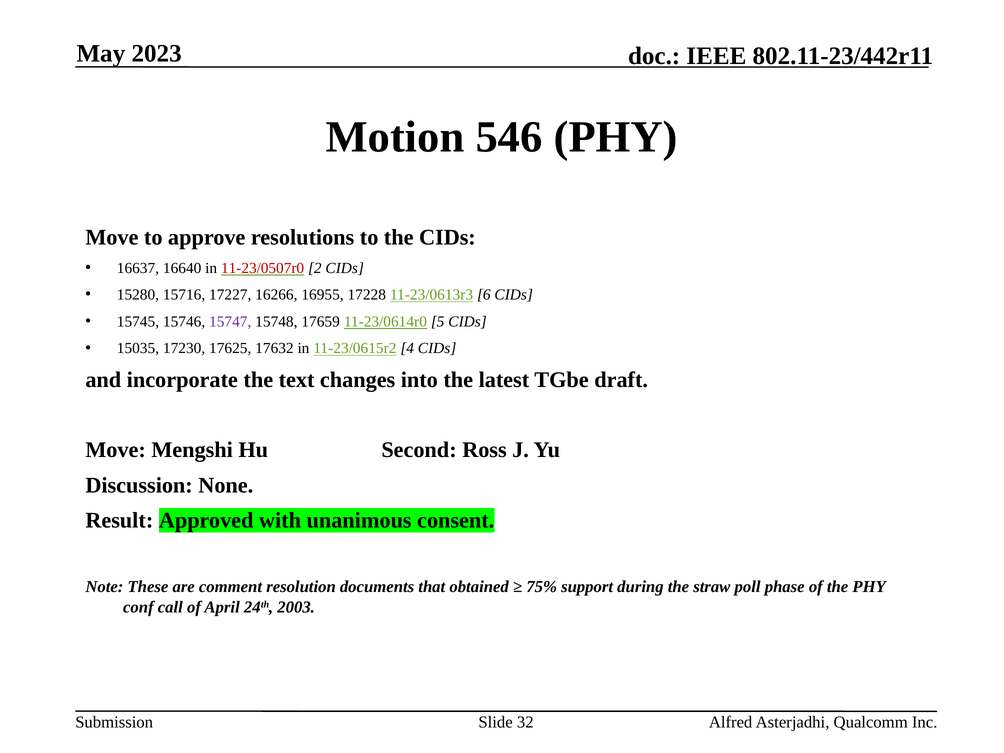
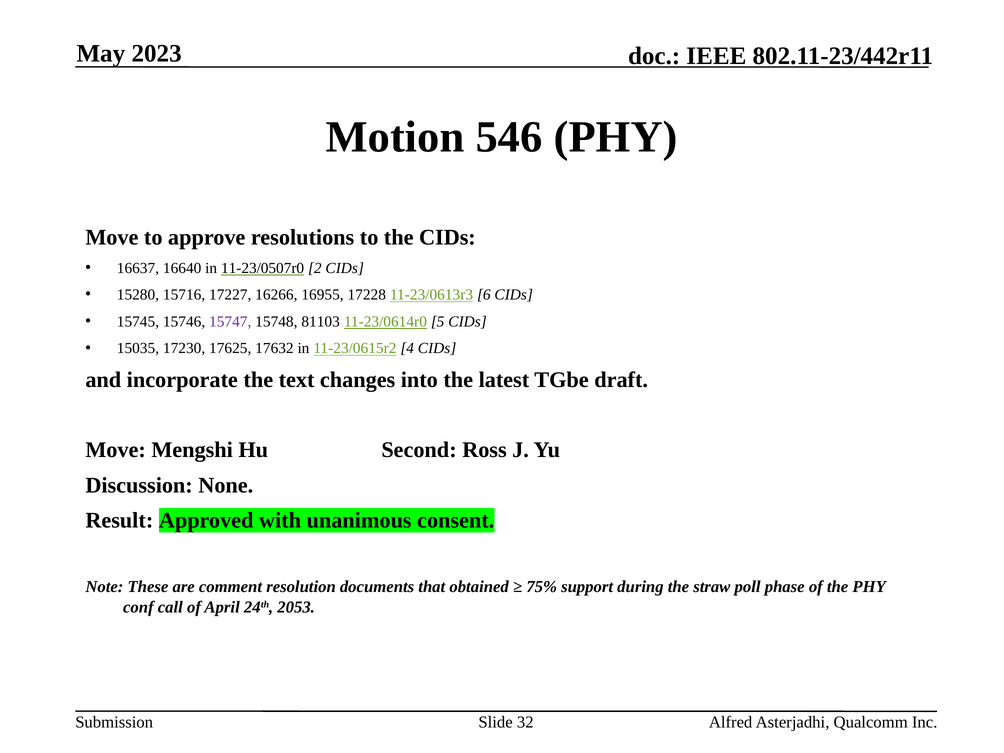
11-23/0507r0 colour: red -> black
17659: 17659 -> 81103
2003: 2003 -> 2053
